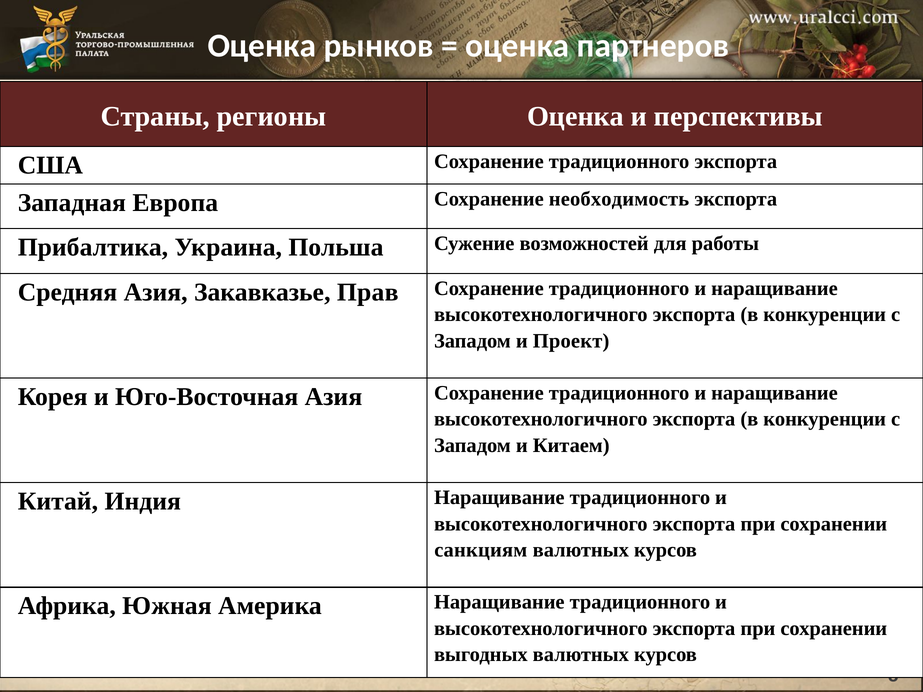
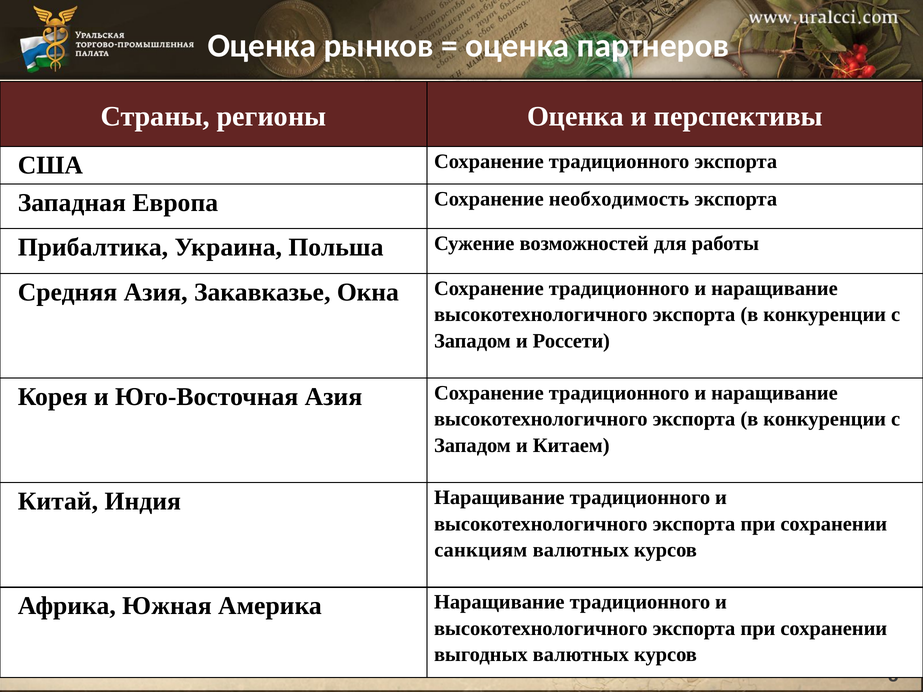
Прав: Прав -> Окна
Проект: Проект -> Россети
